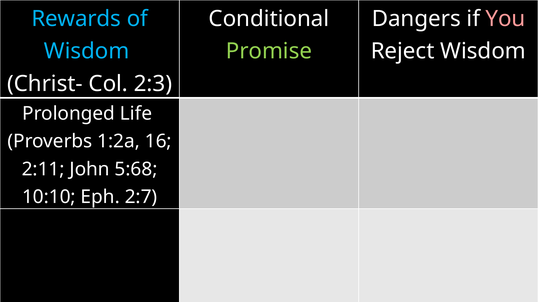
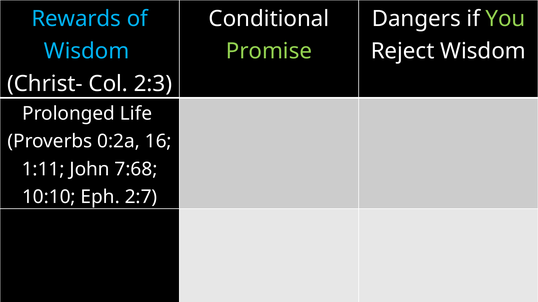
You colour: pink -> light green
1:2a: 1:2a -> 0:2a
2:11: 2:11 -> 1:11
5:68: 5:68 -> 7:68
